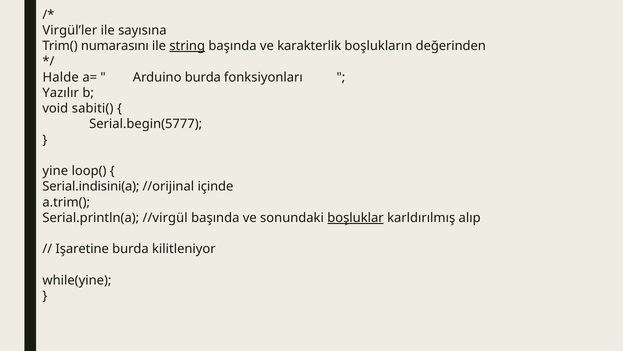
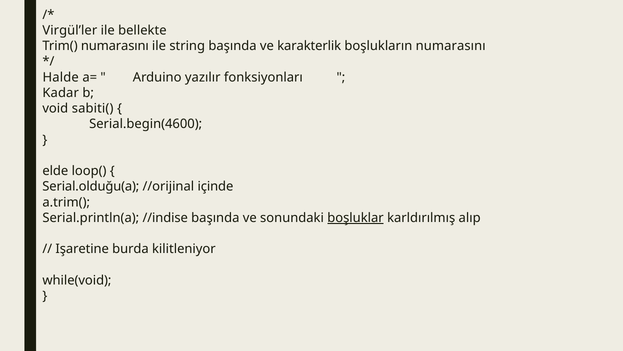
sayısına: sayısına -> bellekte
string underline: present -> none
boşlukların değerinden: değerinden -> numarasını
Arduino burda: burda -> yazılır
Yazılır: Yazılır -> Kadar
Serial.begin(5777: Serial.begin(5777 -> Serial.begin(4600
yine: yine -> elde
Serial.indisini(a: Serial.indisini(a -> Serial.olduğu(a
//virgül: //virgül -> //indise
while(yine: while(yine -> while(void
